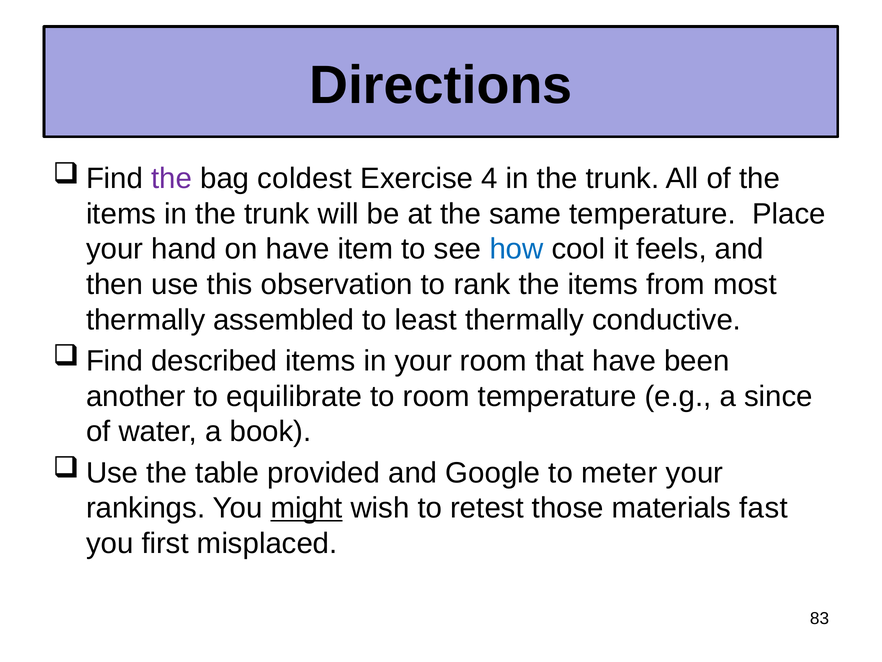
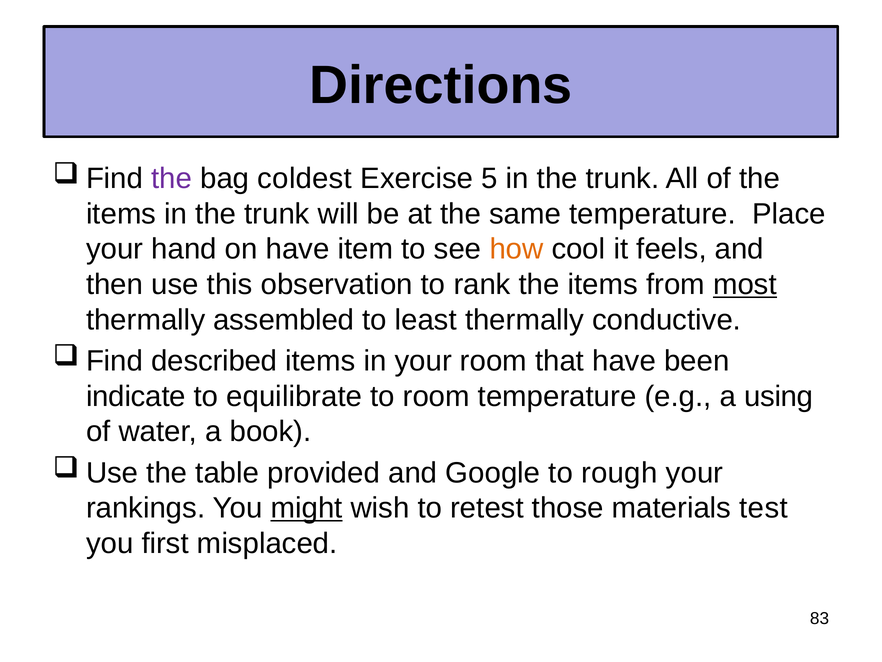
4: 4 -> 5
how colour: blue -> orange
most underline: none -> present
another: another -> indicate
since: since -> using
meter: meter -> rough
fast: fast -> test
